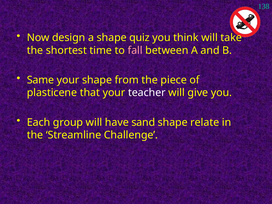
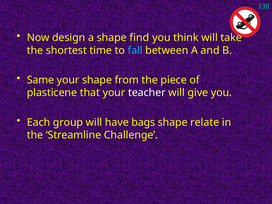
quiz: quiz -> find
fall colour: pink -> light blue
sand: sand -> bags
